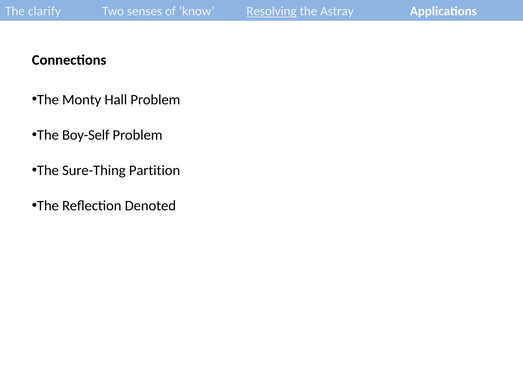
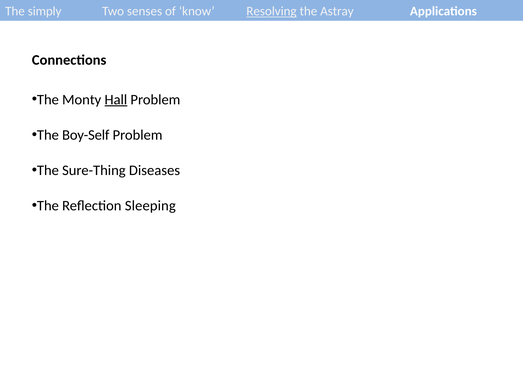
clarify: clarify -> simply
Hall underline: none -> present
Partition: Partition -> Diseases
Denoted: Denoted -> Sleeping
